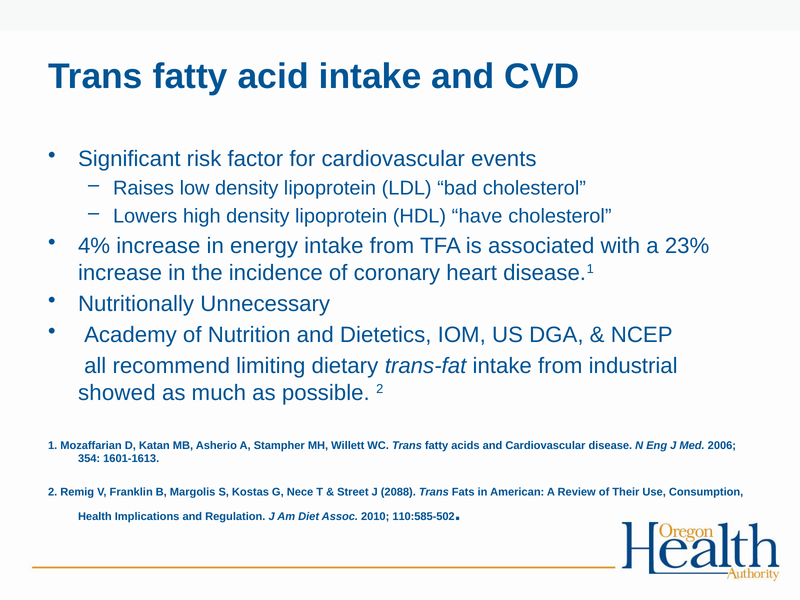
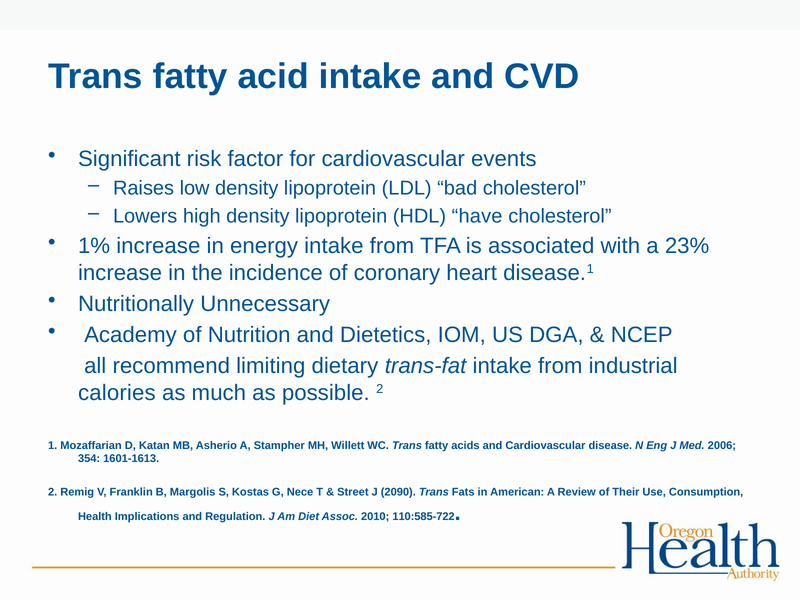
4%: 4% -> 1%
showed: showed -> calories
2088: 2088 -> 2090
110:585-502: 110:585-502 -> 110:585-722
